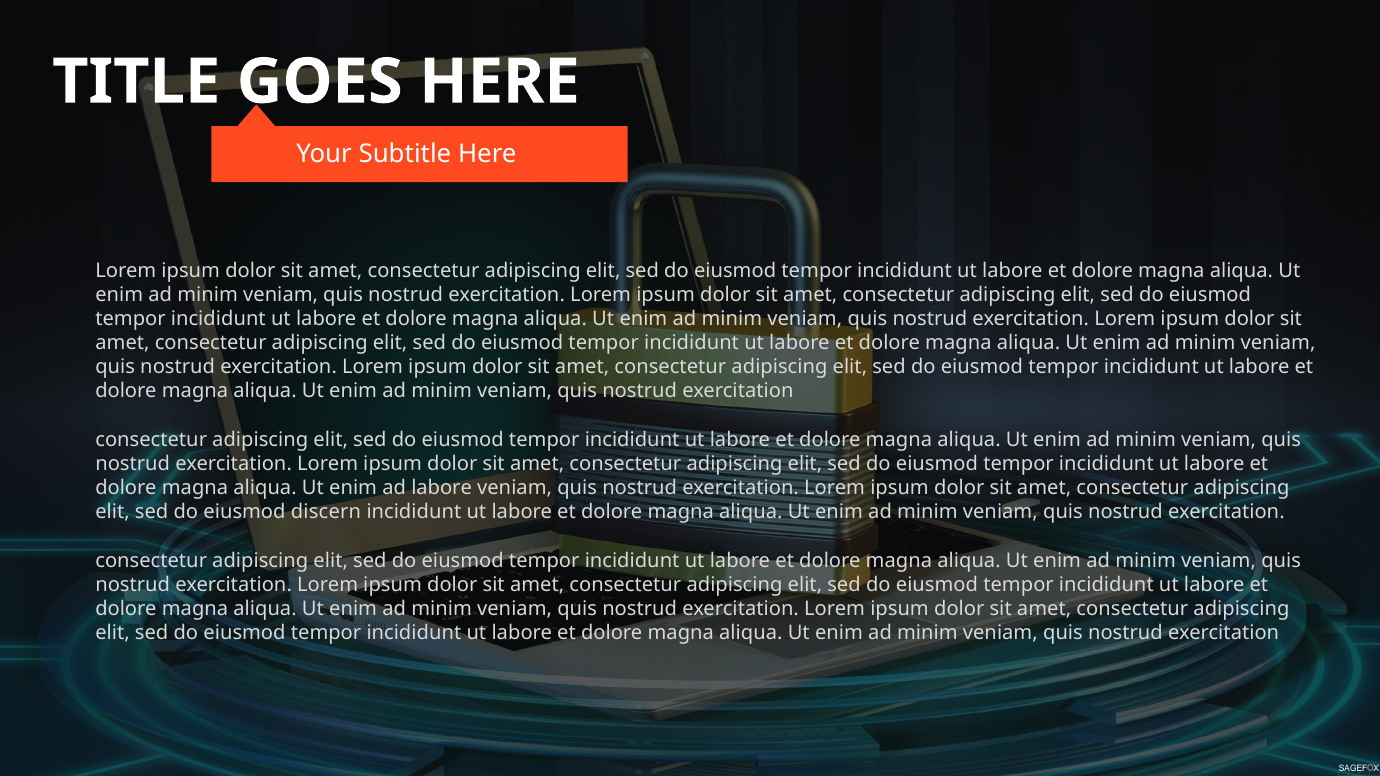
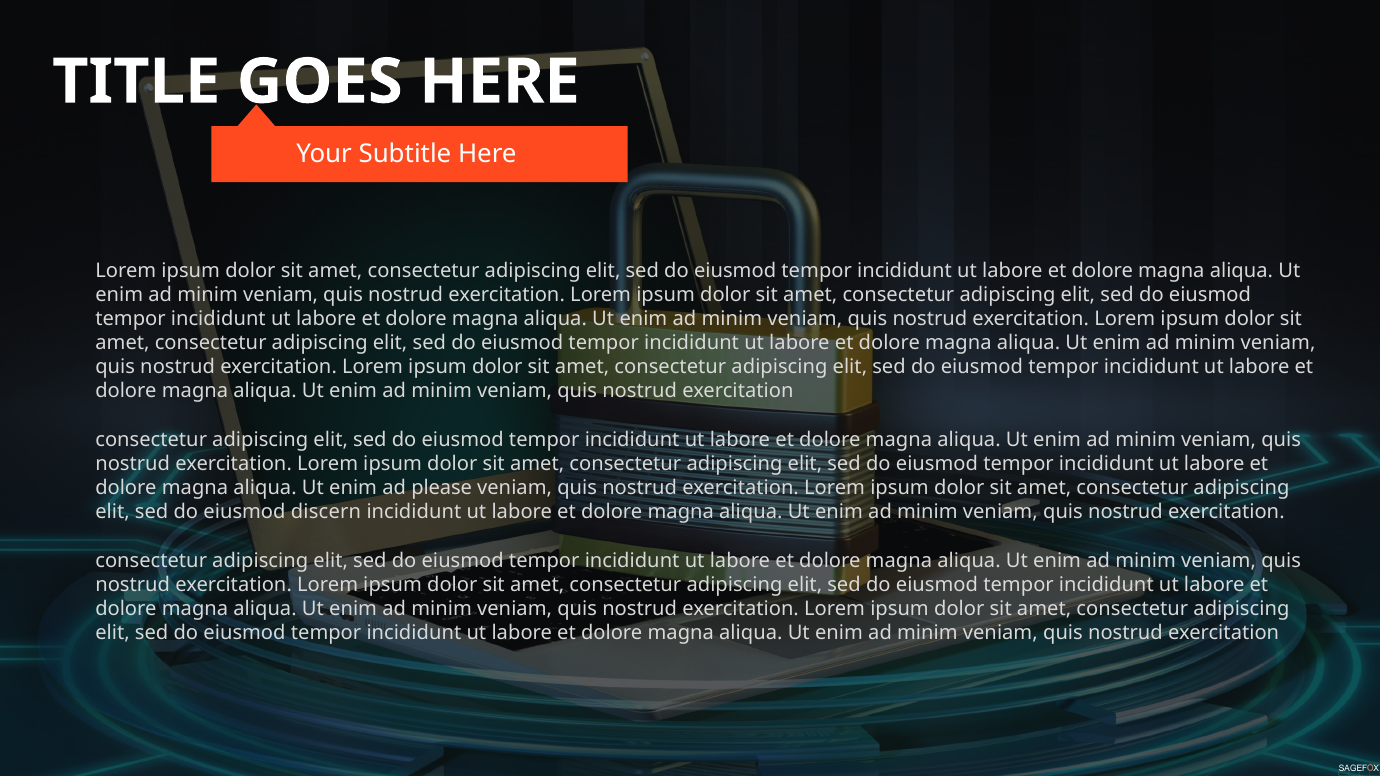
ad labore: labore -> please
